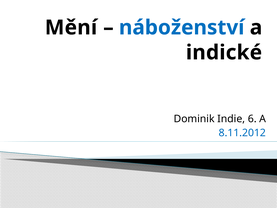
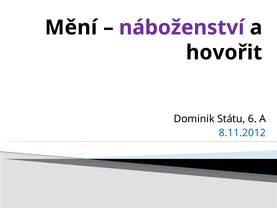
náboženství colour: blue -> purple
indické: indické -> hovořit
Indie: Indie -> Státu
